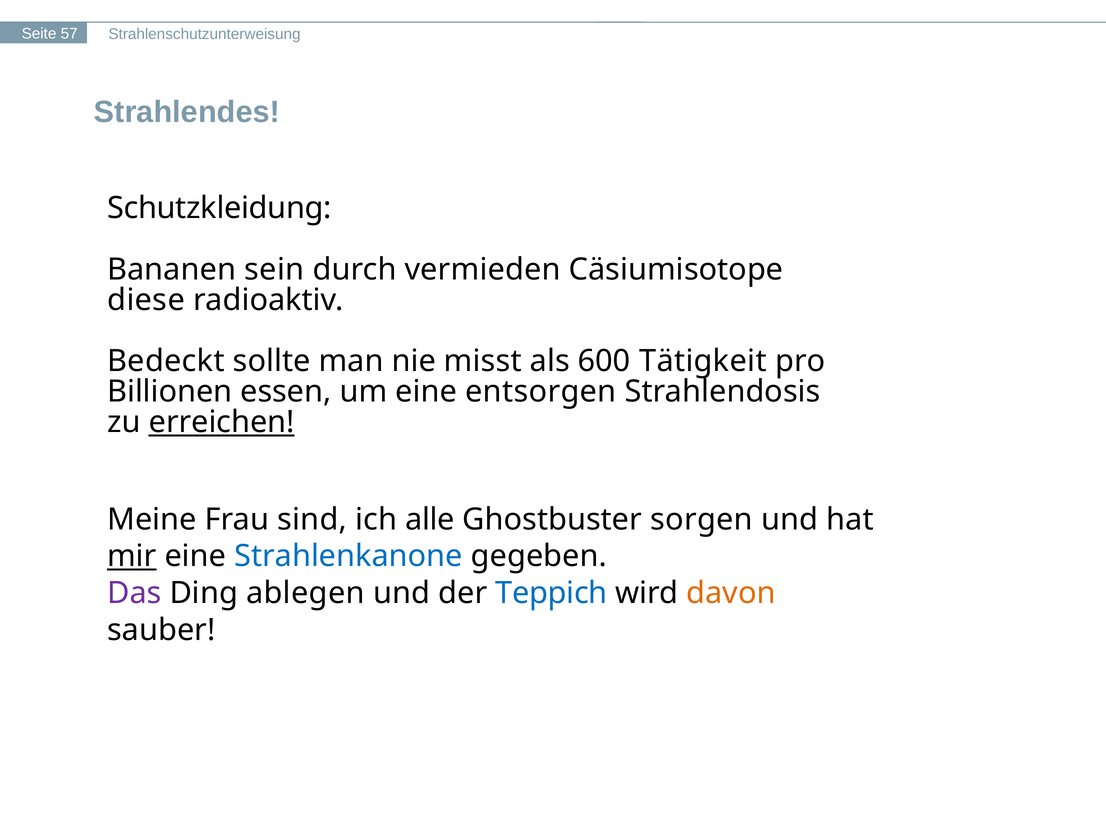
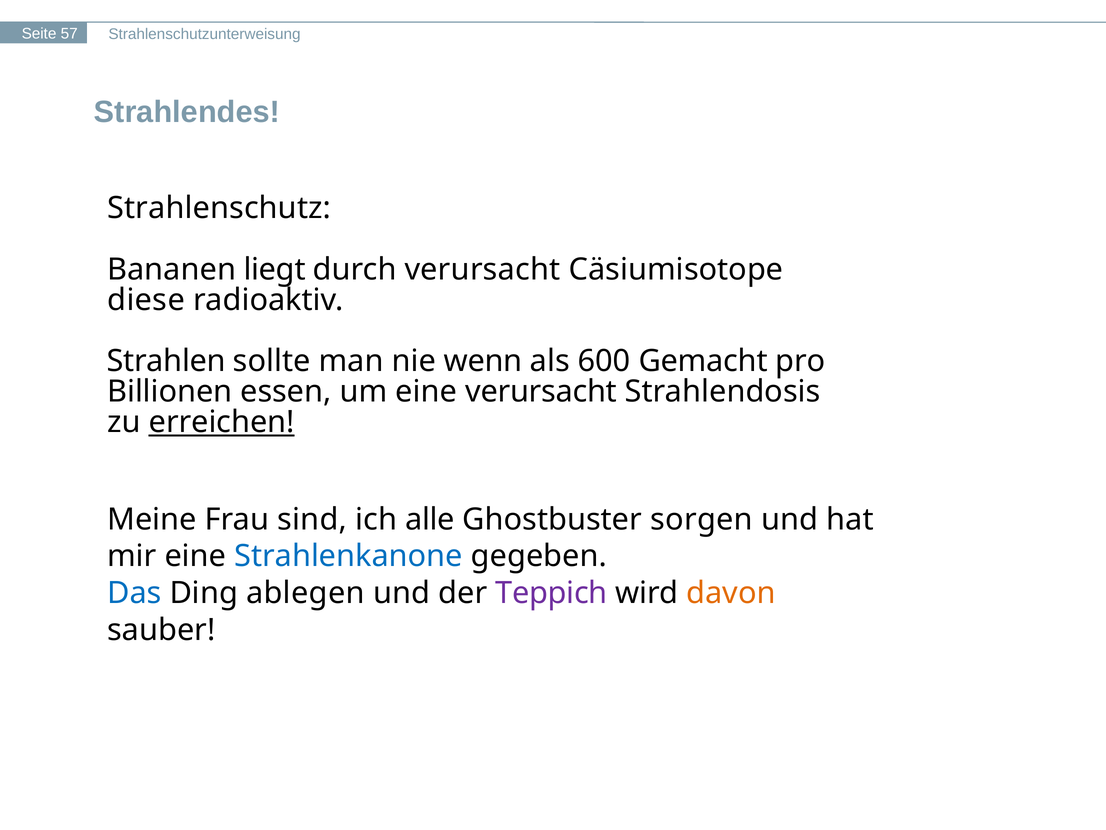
Schutzkleidung: Schutzkleidung -> Strahlenschutz
sein: sein -> liegt
durch vermieden: vermieden -> verursacht
Bedeckt: Bedeckt -> Strahlen
misst: misst -> wenn
Tätigkeit: Tätigkeit -> Gemacht
eine entsorgen: entsorgen -> verursacht
mir underline: present -> none
Das colour: purple -> blue
Teppich colour: blue -> purple
